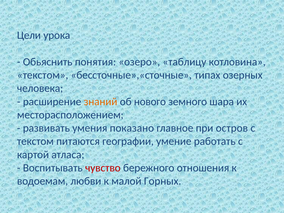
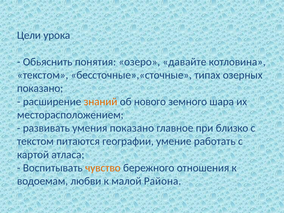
таблицу: таблицу -> давайте
человека at (40, 88): человека -> показано
остров: остров -> близко
чувство colour: red -> orange
Горных: Горных -> Района
